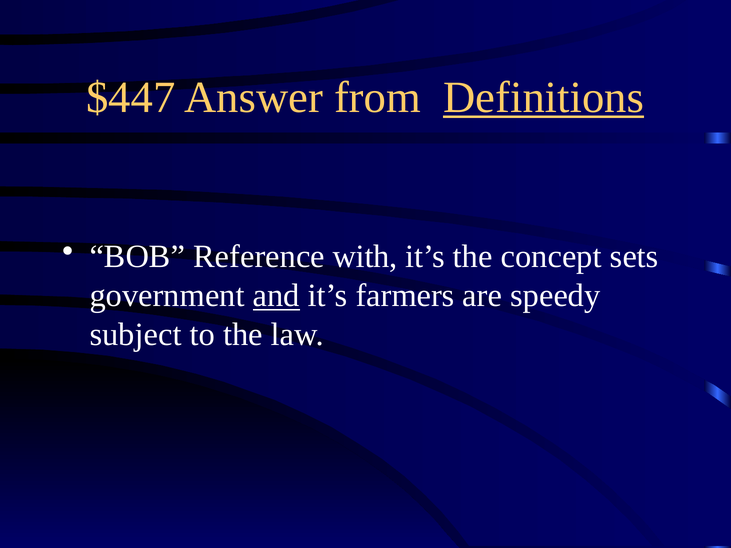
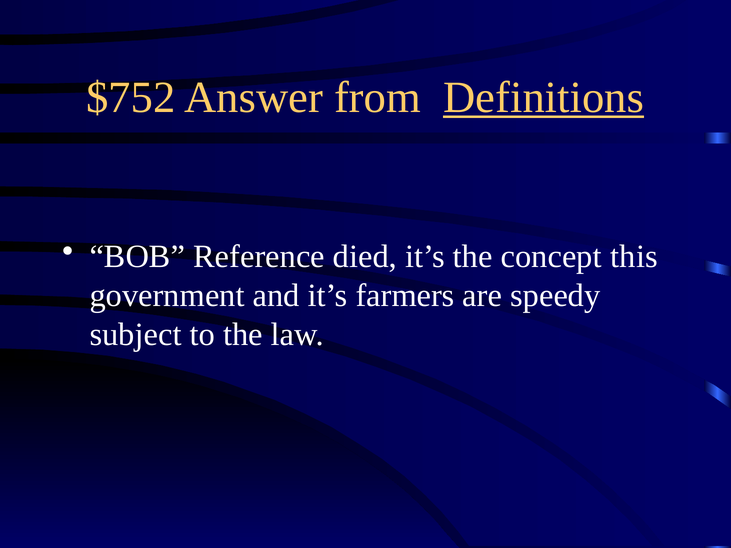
$447: $447 -> $752
with: with -> died
sets: sets -> this
and underline: present -> none
